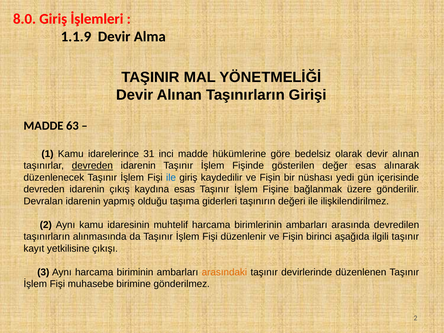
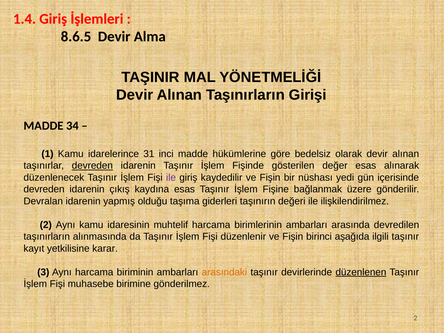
8.0: 8.0 -> 1.4
1.1.9: 1.1.9 -> 8.6.5
63: 63 -> 34
ile at (171, 177) colour: blue -> purple
çıkışı: çıkışı -> karar
düzenlenen underline: none -> present
